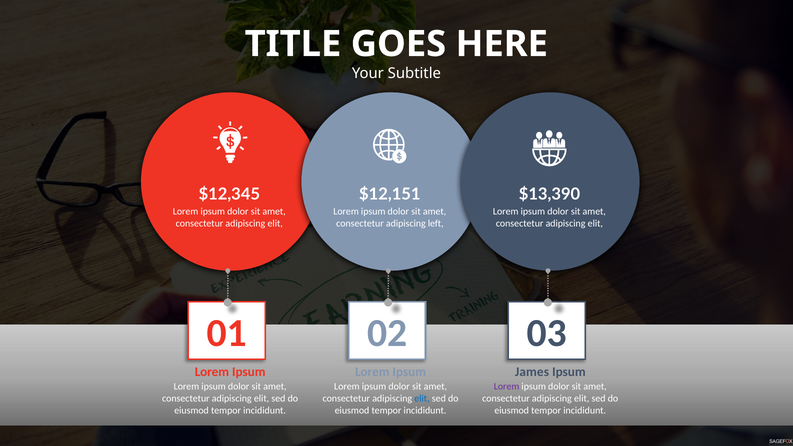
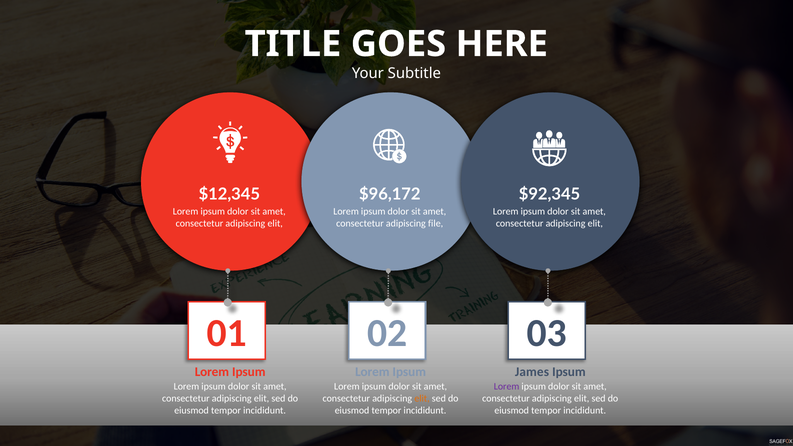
$12,151: $12,151 -> $96,172
$13,390: $13,390 -> $92,345
left: left -> file
elit at (422, 398) colour: blue -> orange
